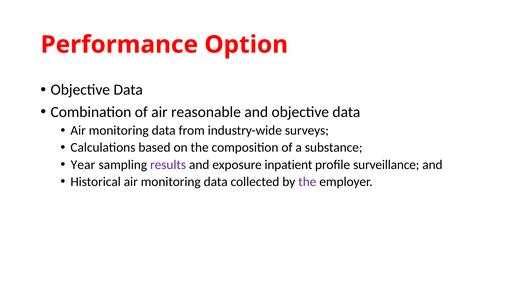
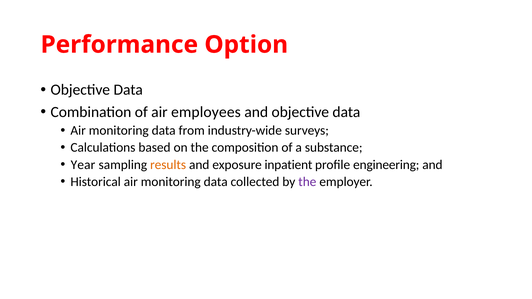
reasonable: reasonable -> employees
results colour: purple -> orange
surveillance: surveillance -> engineering
